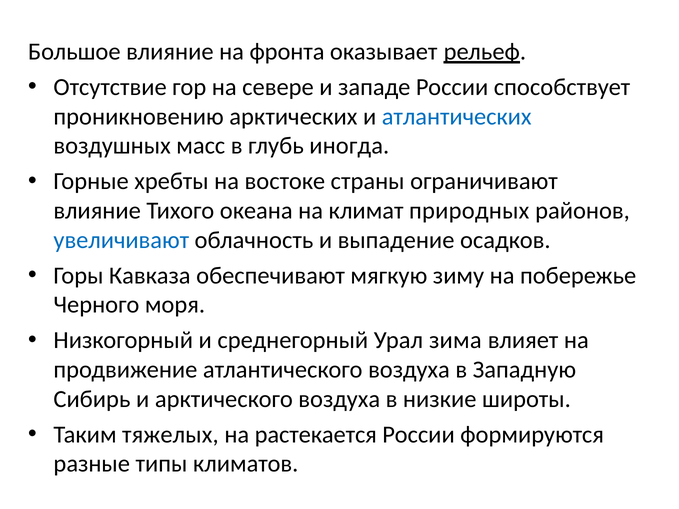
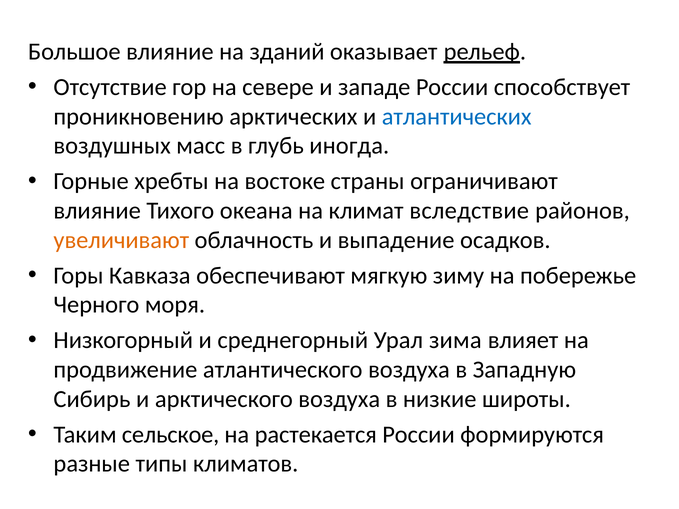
фронта: фронта -> зданий
природных: природных -> вследствие
увеличивают colour: blue -> orange
тяжелых: тяжелых -> сельское
